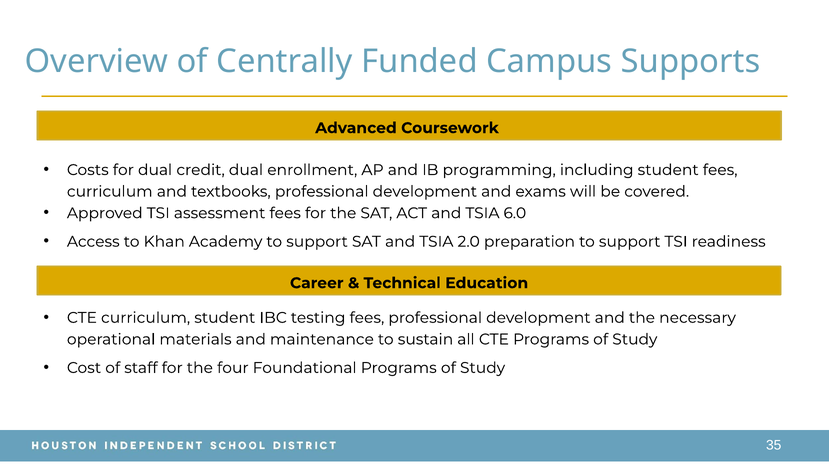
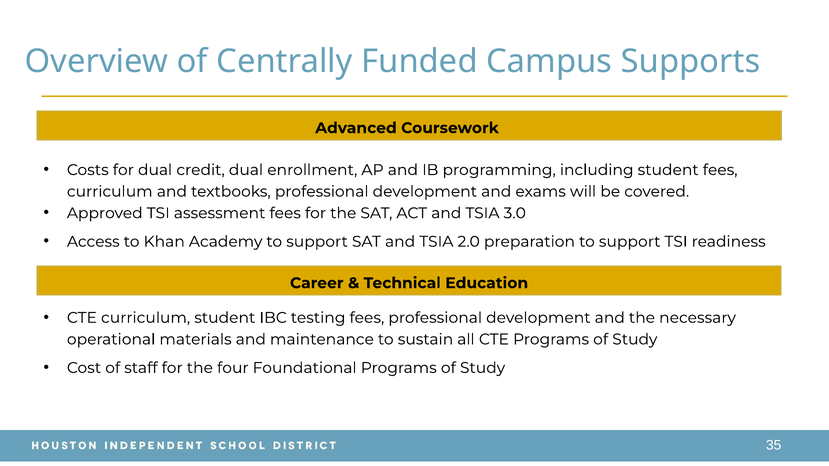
6.0: 6.0 -> 3.0
